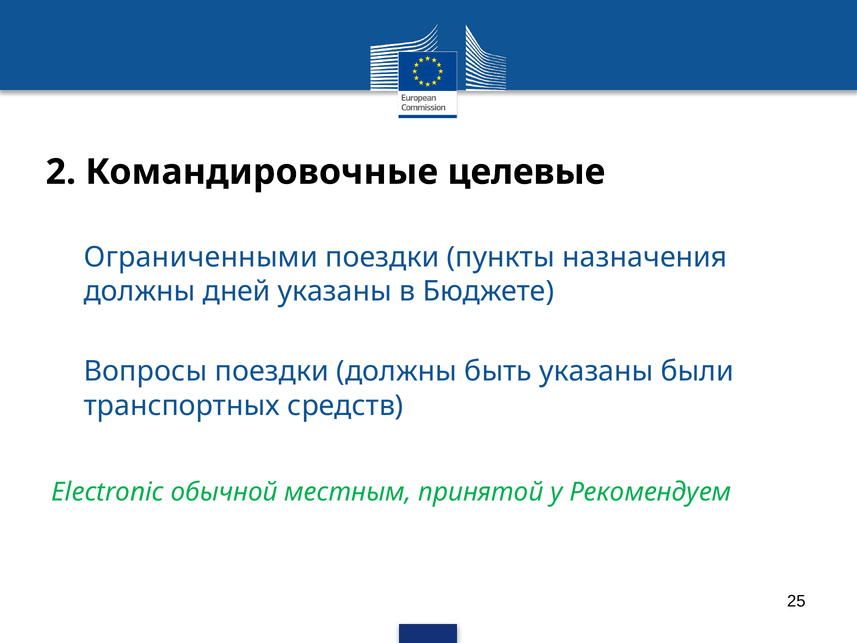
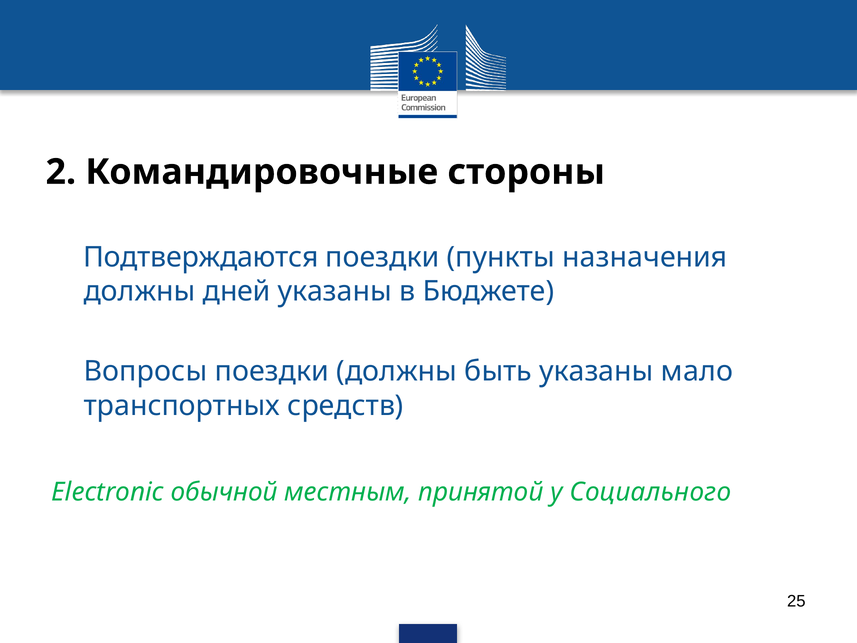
целевые: целевые -> стороны
Ограниченными: Ограниченными -> Подтверждаются
были: были -> мало
Рекомендуем: Рекомендуем -> Социального
